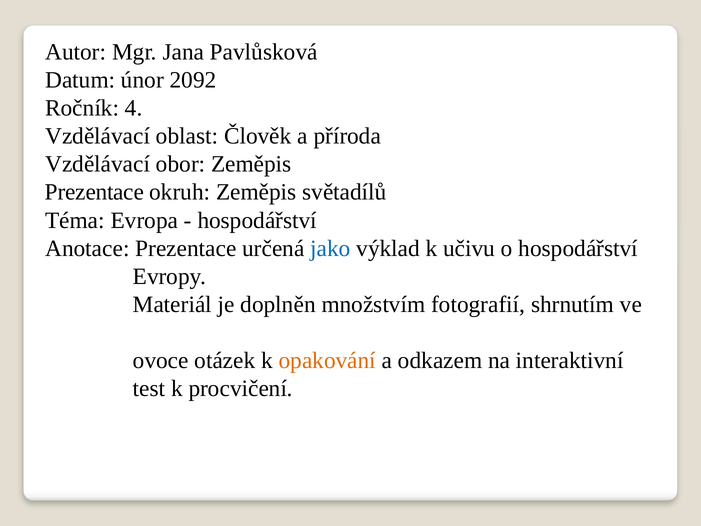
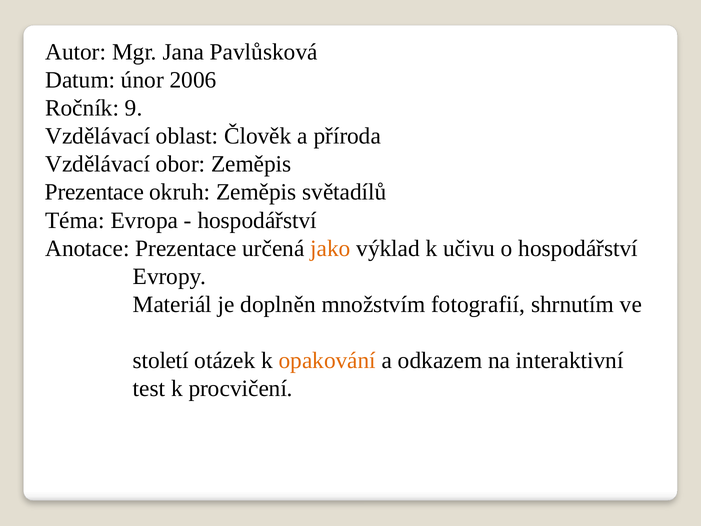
2092: 2092 -> 2006
4: 4 -> 9
jako colour: blue -> orange
ovoce: ovoce -> století
